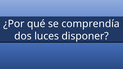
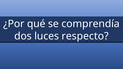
disponer: disponer -> respecto
